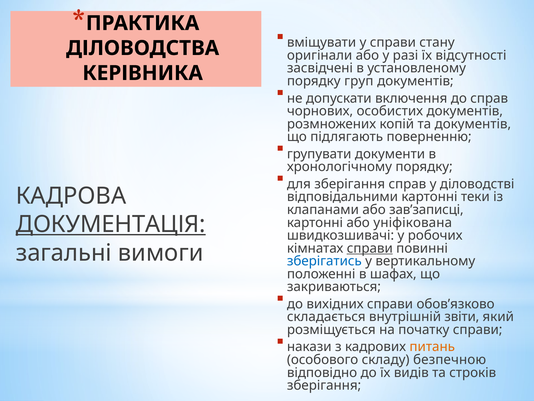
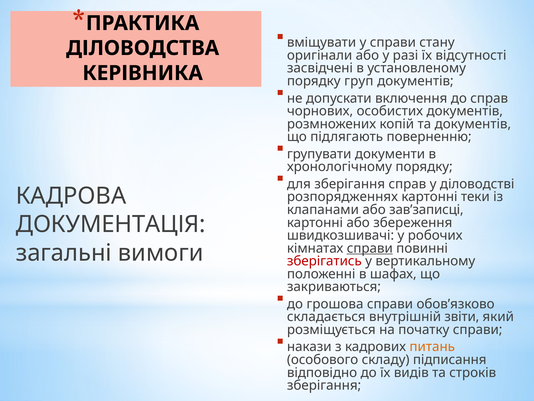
відповідальними: відповідальними -> розпорядженнях
ДОКУМЕНТАЦІЯ underline: present -> none
уніфікована: уніфікована -> збереження
зберігатись colour: blue -> red
вихідних: вихідних -> грошова
безпечною: безпечною -> підписання
